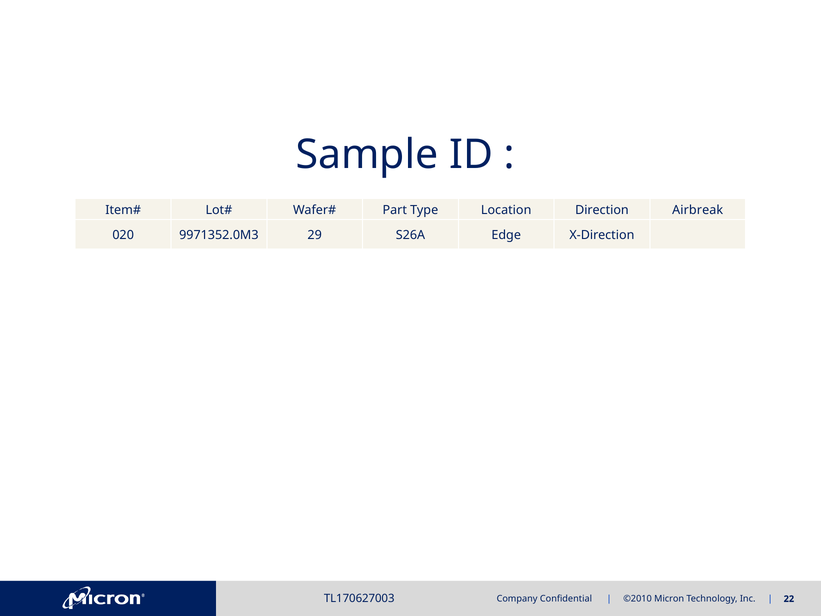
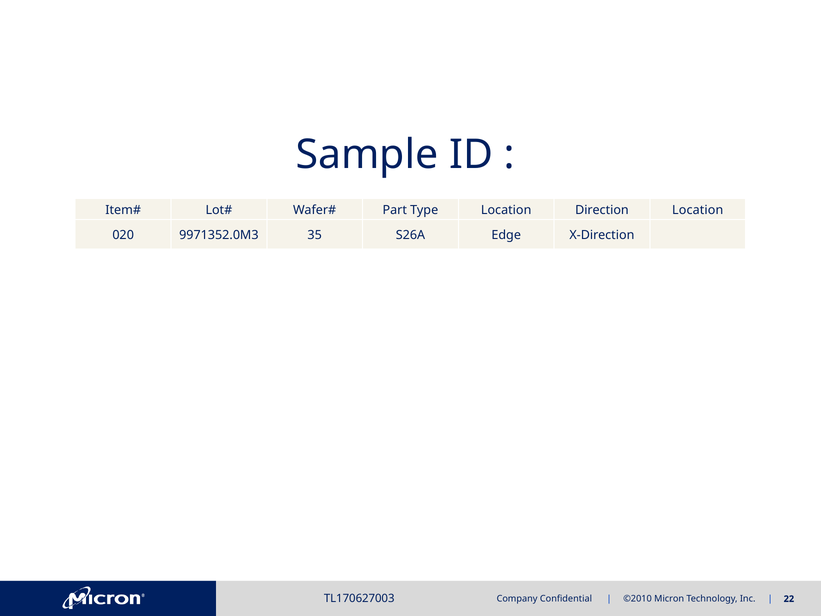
Direction Airbreak: Airbreak -> Location
29: 29 -> 35
